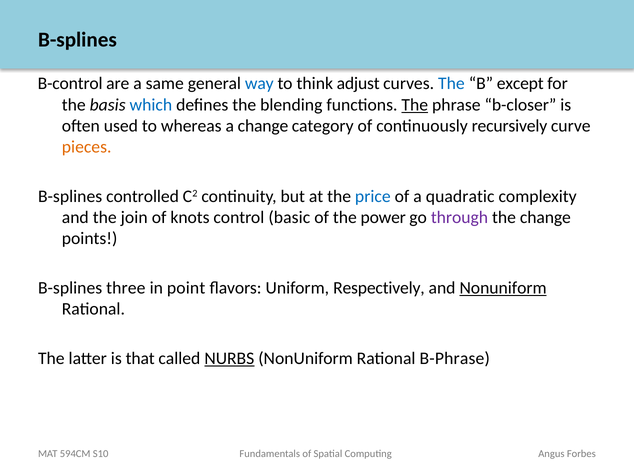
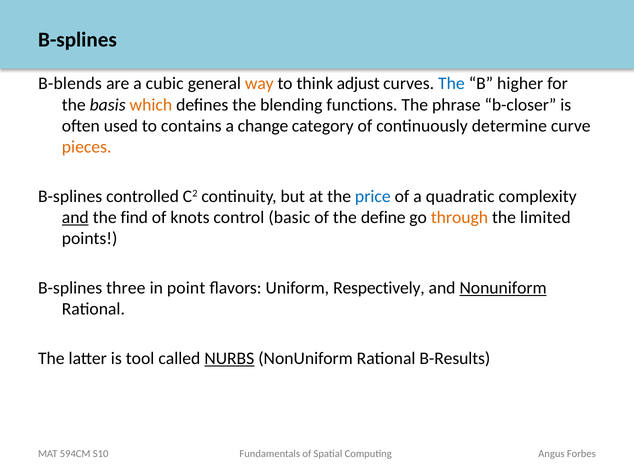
B-control: B-control -> B-blends
same: same -> cubic
way colour: blue -> orange
except: except -> higher
which colour: blue -> orange
The at (415, 105) underline: present -> none
whereas: whereas -> contains
recursively: recursively -> determine
and at (75, 218) underline: none -> present
join: join -> find
power: power -> define
through colour: purple -> orange
the change: change -> limited
that: that -> tool
B-Phrase: B-Phrase -> B-Results
